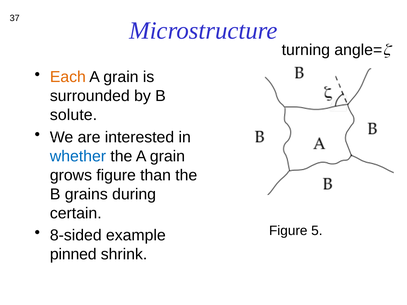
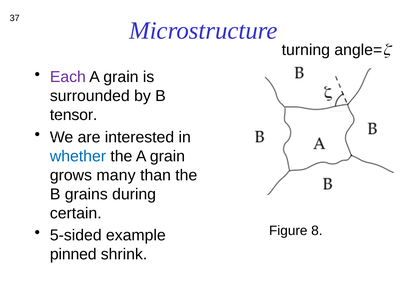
Each colour: orange -> purple
solute: solute -> tensor
grows figure: figure -> many
5: 5 -> 8
8-sided: 8-sided -> 5-sided
